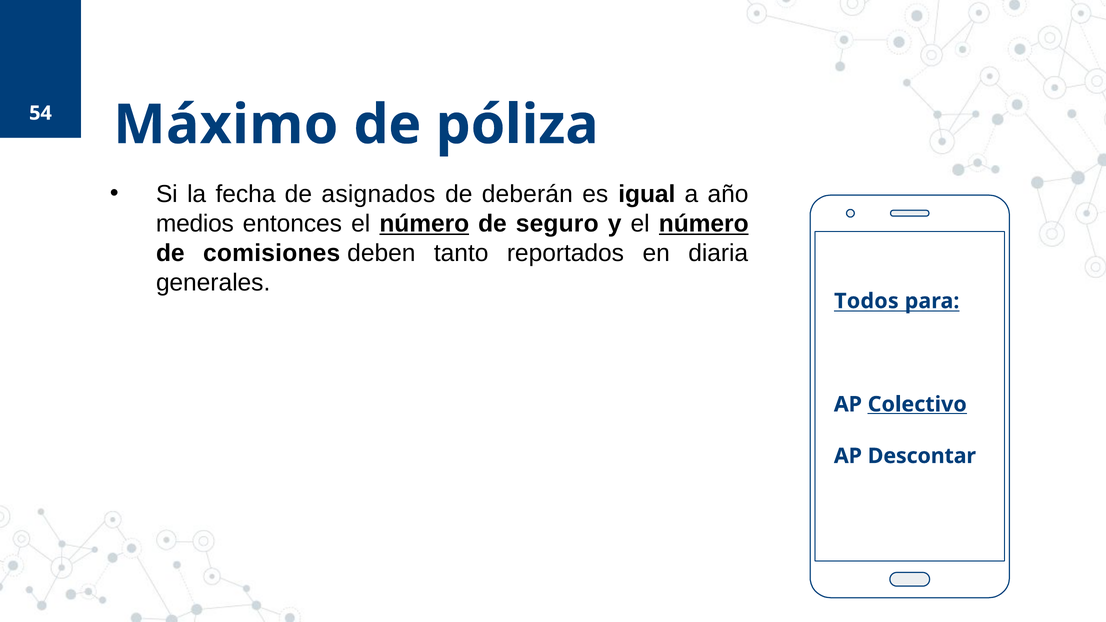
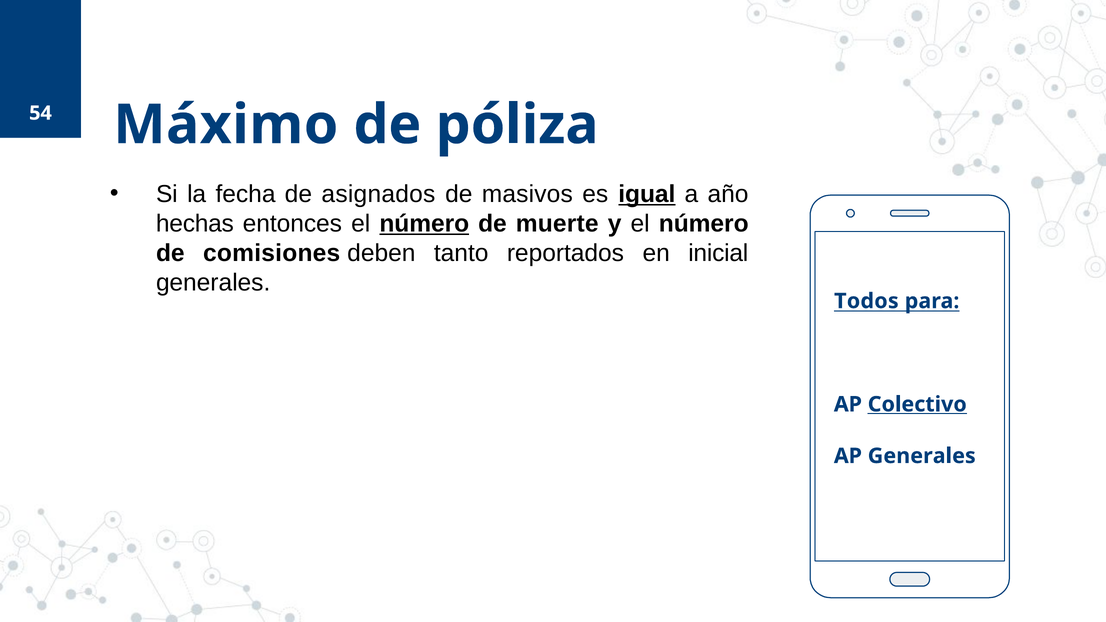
deberán: deberán -> masivos
igual underline: none -> present
medios: medios -> hechas
seguro: seguro -> muerte
número at (704, 224) underline: present -> none
diaria: diaria -> inicial
AP Descontar: Descontar -> Generales
